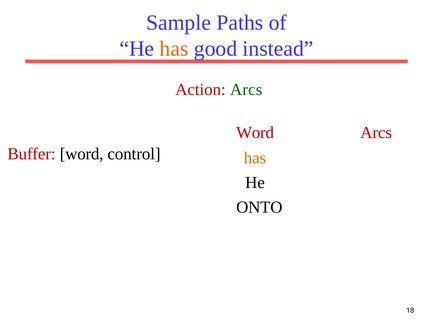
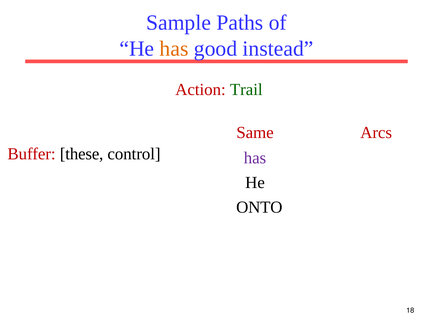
Action Arcs: Arcs -> Trail
Word at (255, 132): Word -> Same
Buffer word: word -> these
has at (255, 158) colour: orange -> purple
